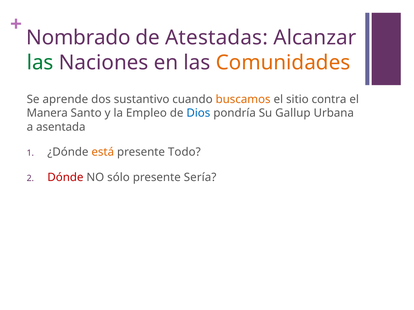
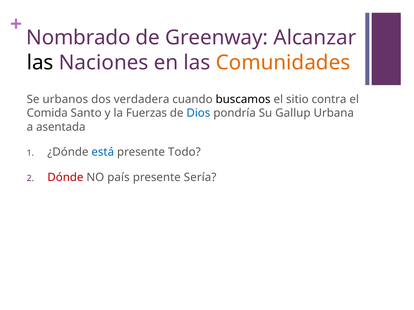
Atestadas: Atestadas -> Greenway
las at (40, 63) colour: green -> black
aprende: aprende -> urbanos
sustantivo: sustantivo -> verdadera
buscamos colour: orange -> black
Manera: Manera -> Comida
Empleo: Empleo -> Fuerzas
está colour: orange -> blue
sólo: sólo -> país
